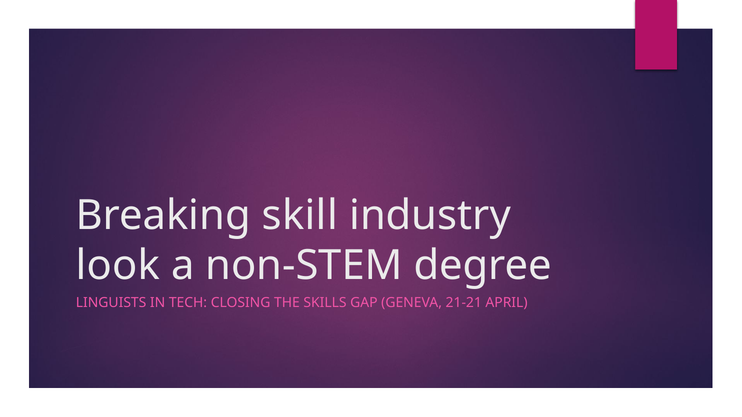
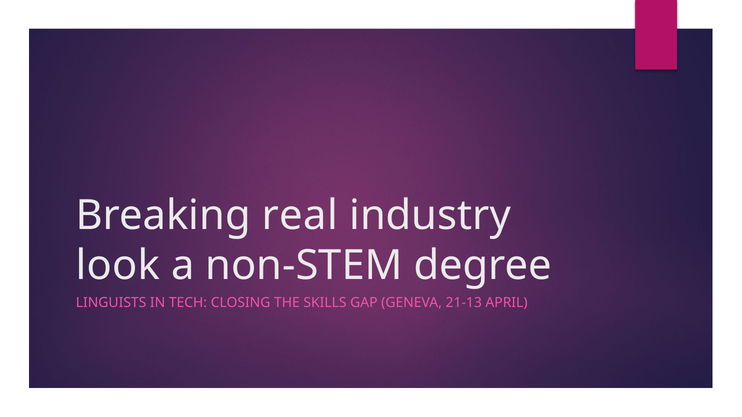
skill: skill -> real
21-21: 21-21 -> 21-13
